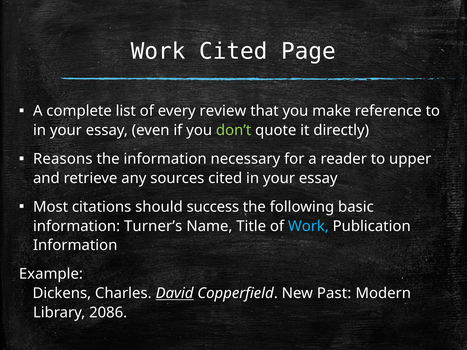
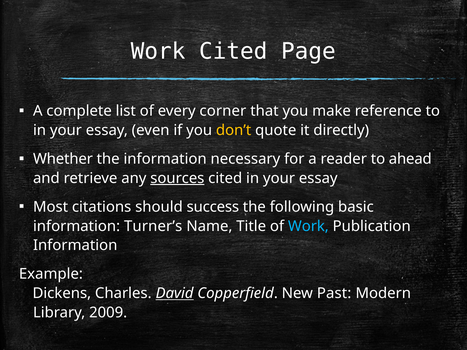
review: review -> corner
don’t colour: light green -> yellow
Reasons: Reasons -> Whether
upper: upper -> ahead
sources underline: none -> present
2086: 2086 -> 2009
